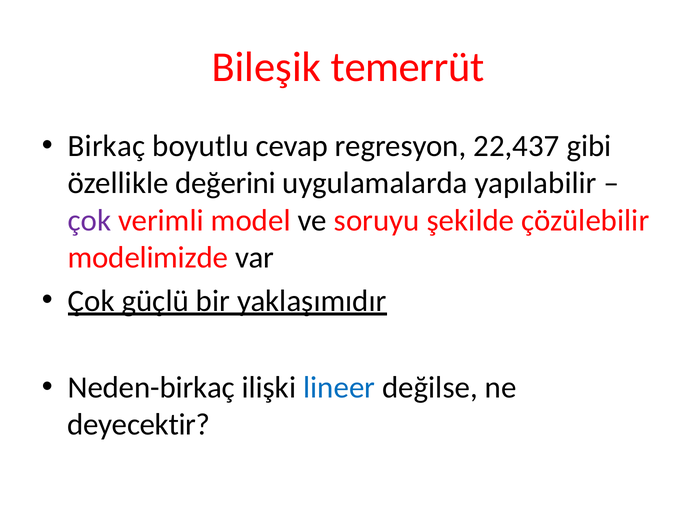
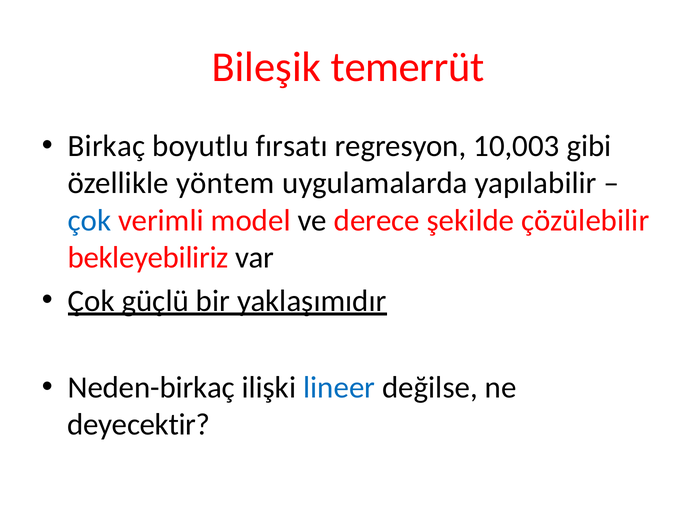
cevap: cevap -> fırsatı
22,437: 22,437 -> 10,003
değerini: değerini -> yöntem
çok at (89, 220) colour: purple -> blue
soruyu: soruyu -> derece
modelimizde: modelimizde -> bekleyebiliriz
